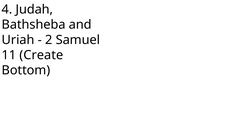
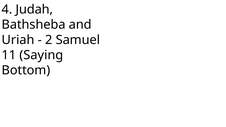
Create: Create -> Saying
